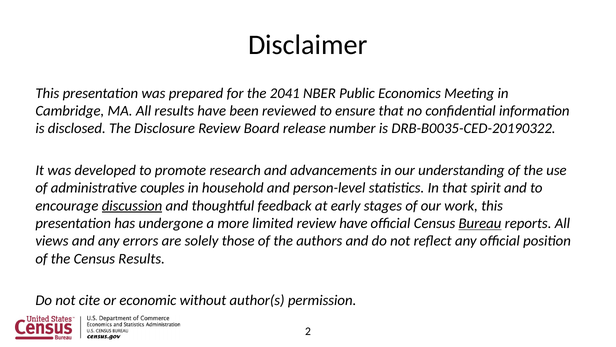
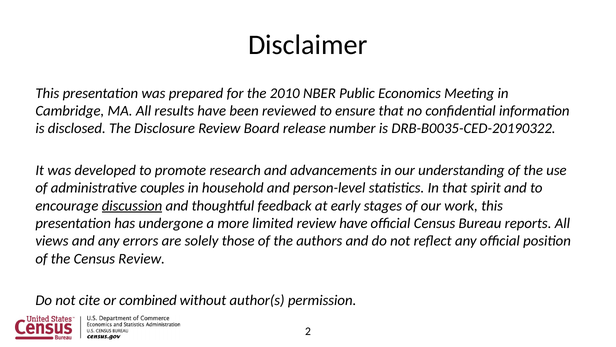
2041: 2041 -> 2010
Bureau underline: present -> none
Census Results: Results -> Review
economic: economic -> combined
